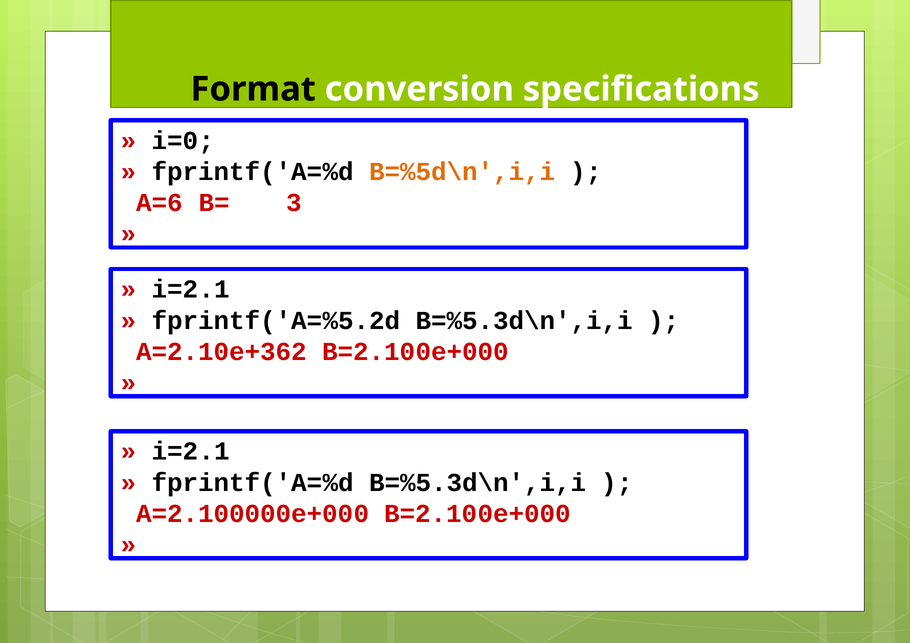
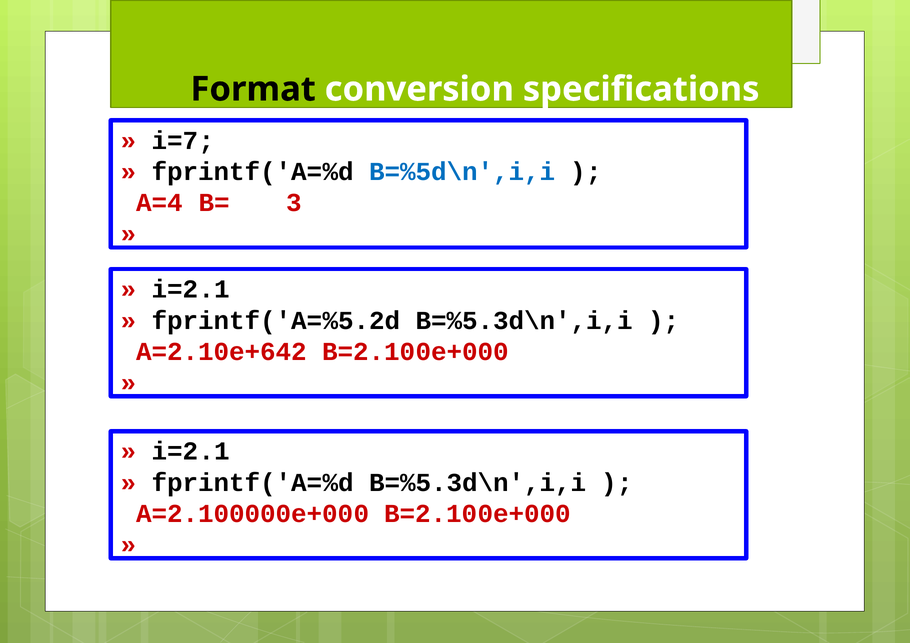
i=0: i=0 -> i=7
B=%5d\n',i,i colour: orange -> blue
A=6: A=6 -> A=4
A=2.10e+362: A=2.10e+362 -> A=2.10e+642
